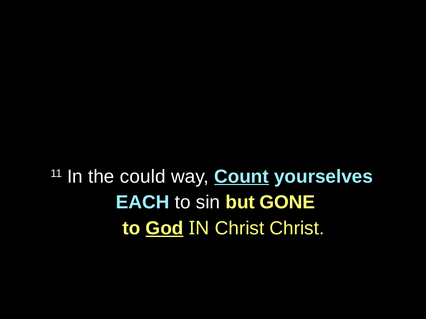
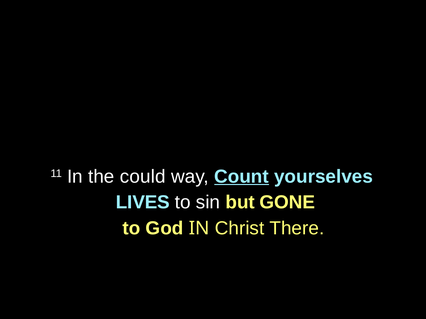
EACH: EACH -> LIVES
God underline: present -> none
Christ Christ: Christ -> There
